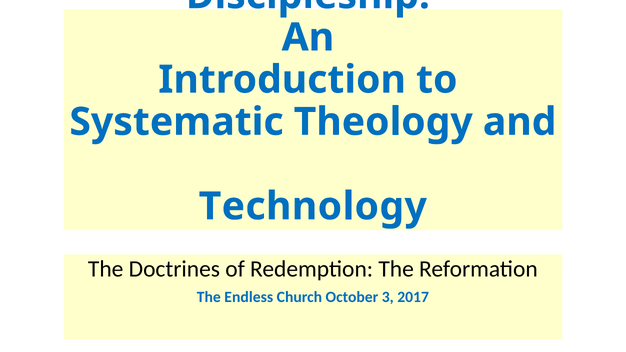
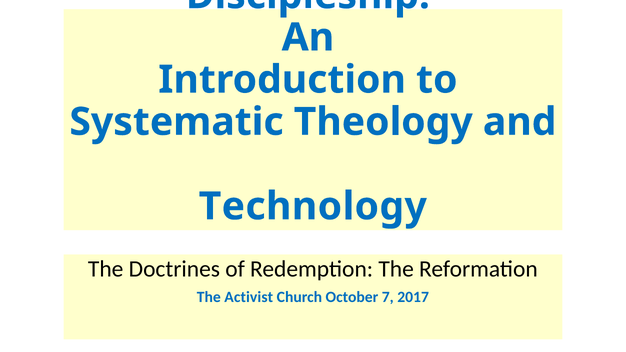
Endless: Endless -> Activist
3: 3 -> 7
